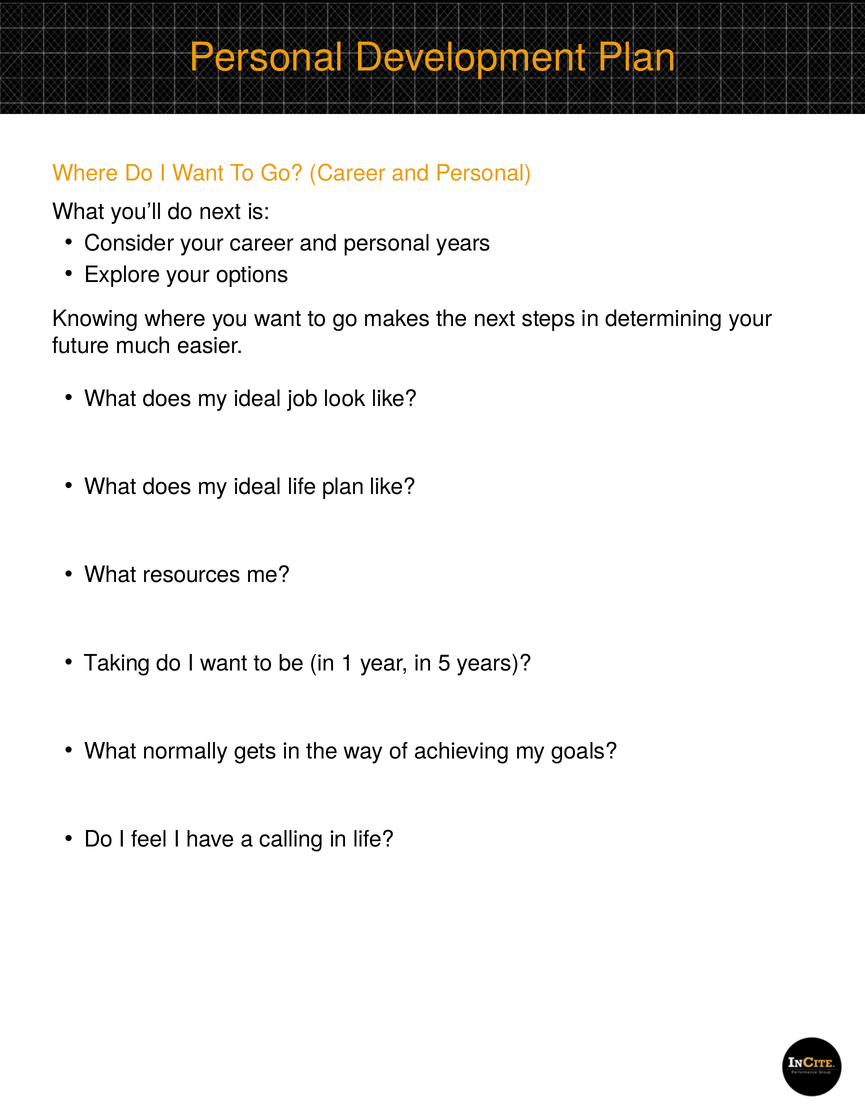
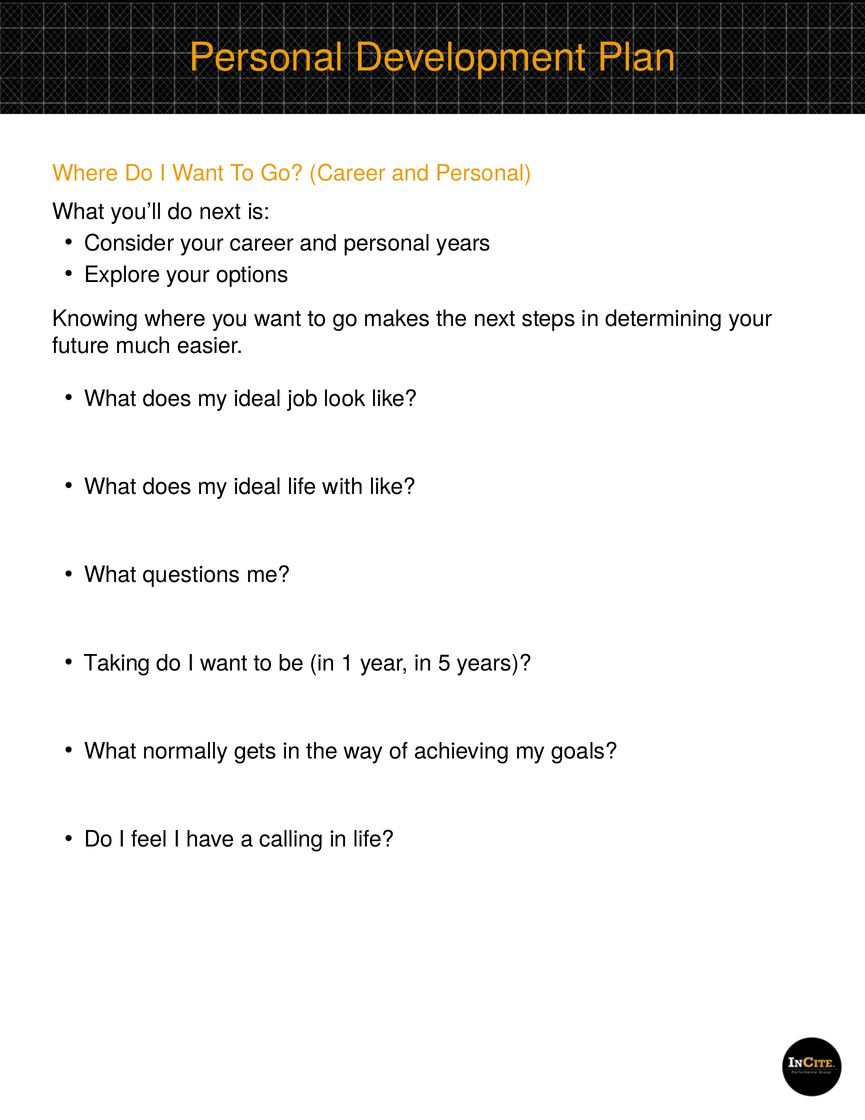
life plan: plan -> with
resources: resources -> questions
